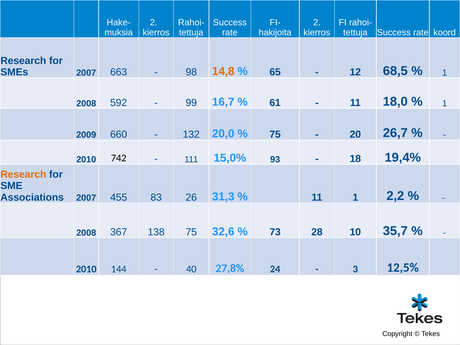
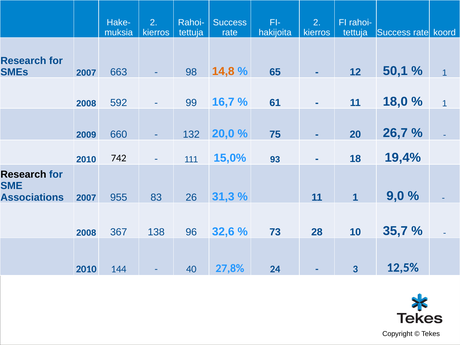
68,5: 68,5 -> 50,1
Research at (23, 175) colour: orange -> black
455: 455 -> 955
2,2: 2,2 -> 9,0
138 75: 75 -> 96
